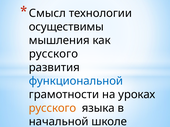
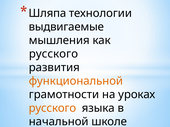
Смысл: Смысл -> Шляпа
осуществимы: осуществимы -> выдвигаемые
функциональной colour: blue -> orange
